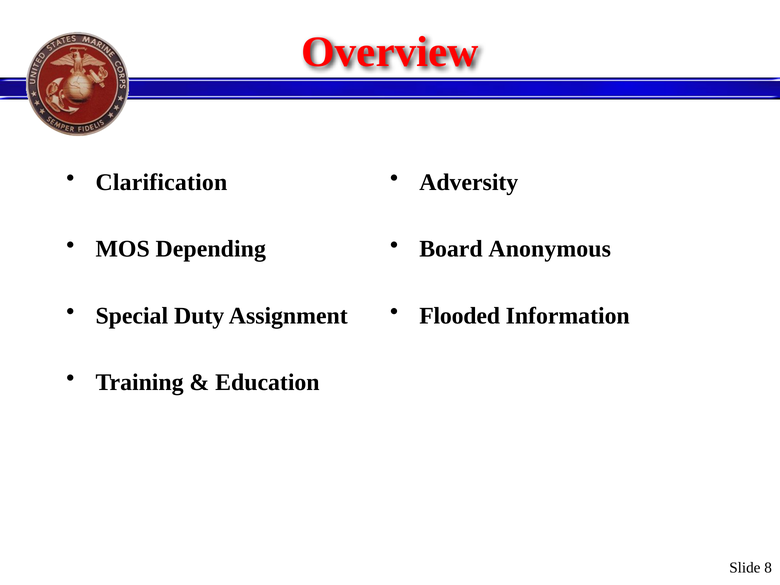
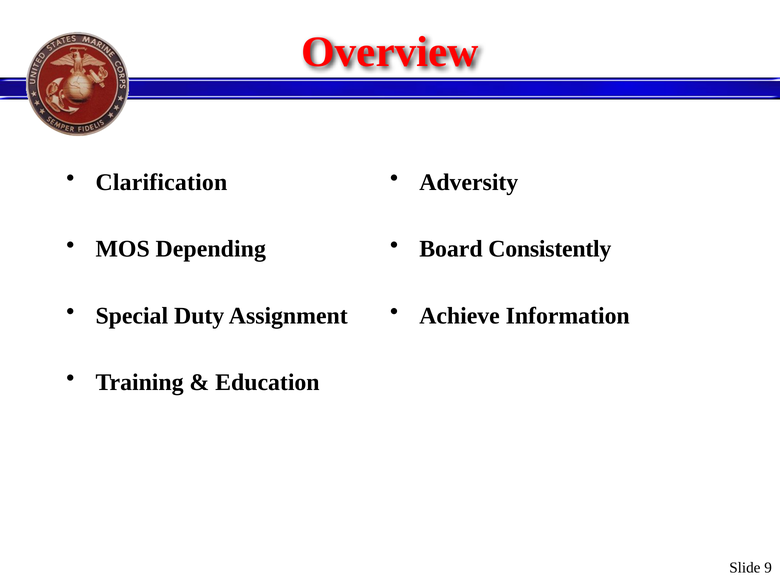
Anonymous: Anonymous -> Consistently
Flooded: Flooded -> Achieve
8: 8 -> 9
